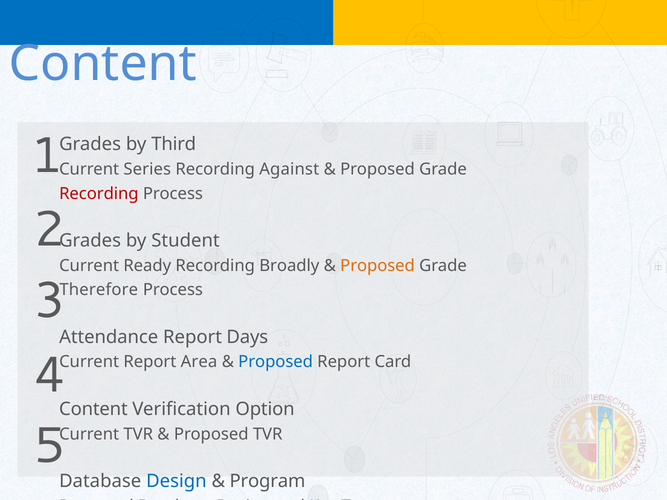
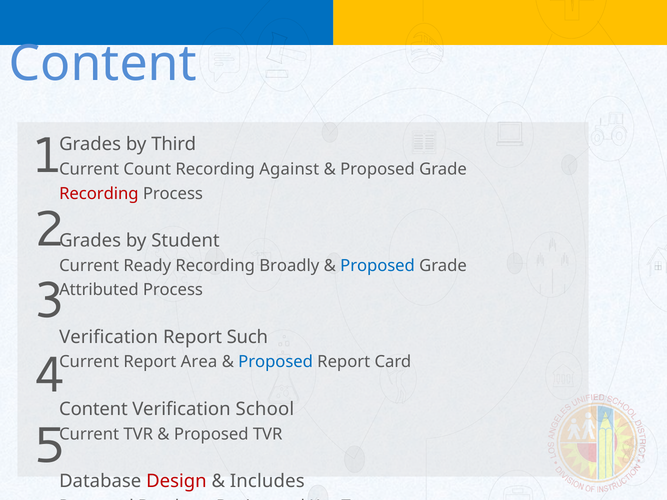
Series: Series -> Count
Proposed at (378, 266) colour: orange -> blue
Therefore: Therefore -> Attributed
Attendance at (109, 337): Attendance -> Verification
Days: Days -> Such
Option: Option -> School
Design at (176, 482) colour: blue -> red
Program: Program -> Includes
